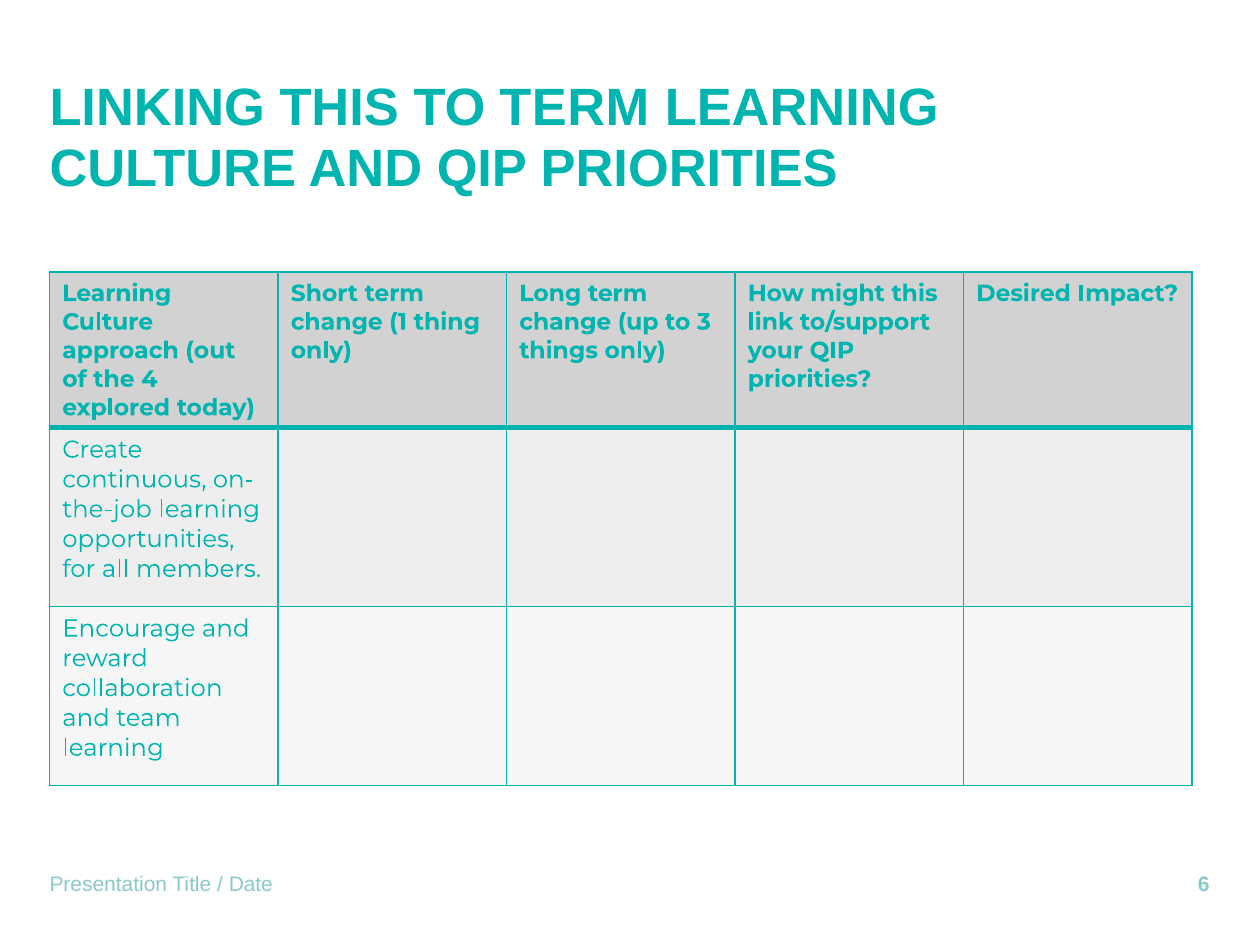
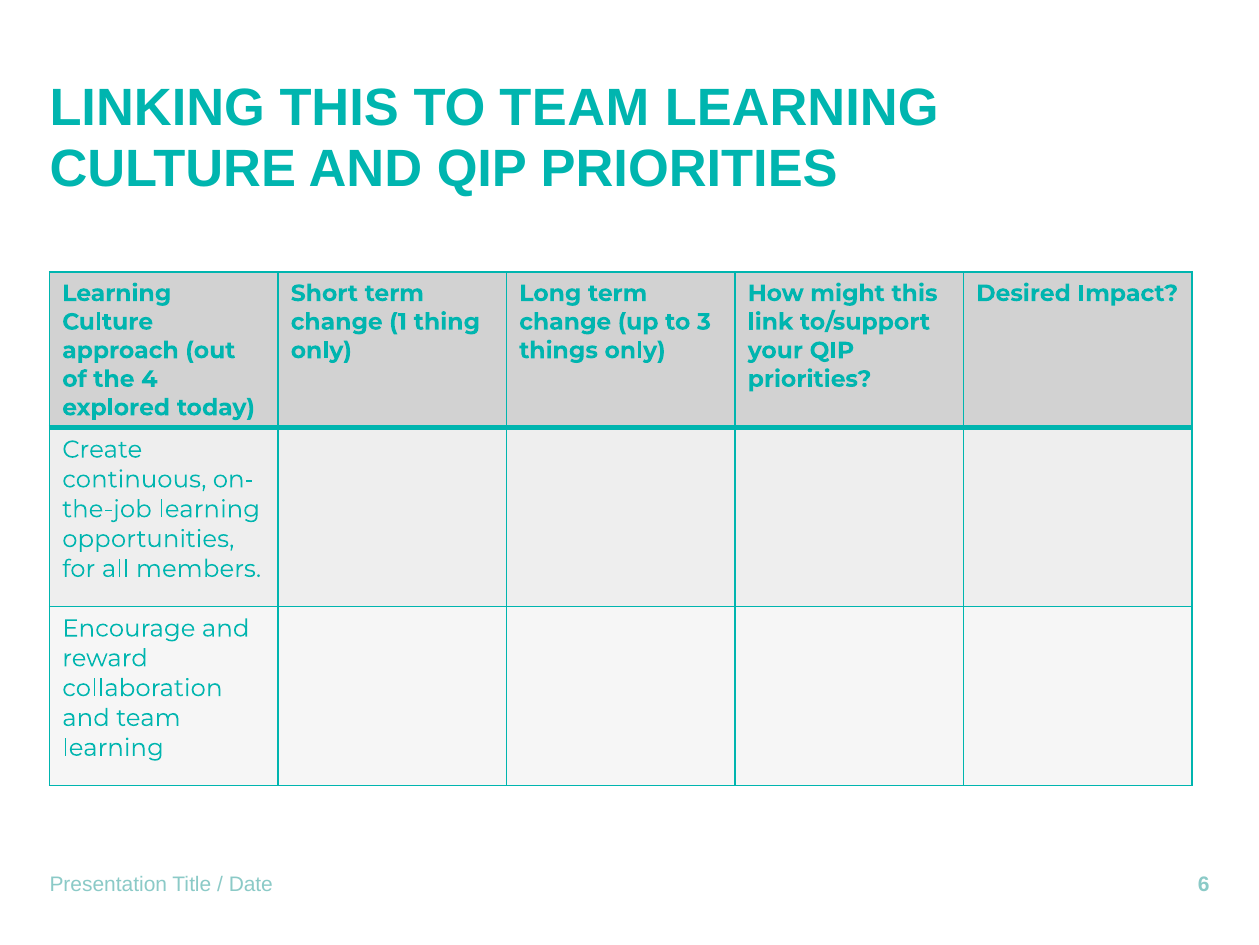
TO TERM: TERM -> TEAM
